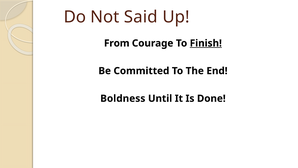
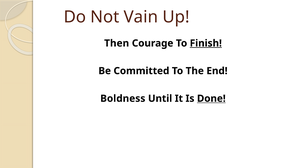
Said: Said -> Vain
From: From -> Then
Done underline: none -> present
